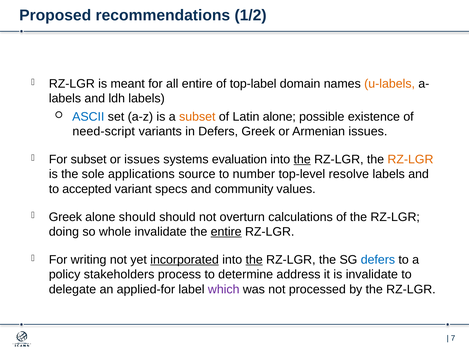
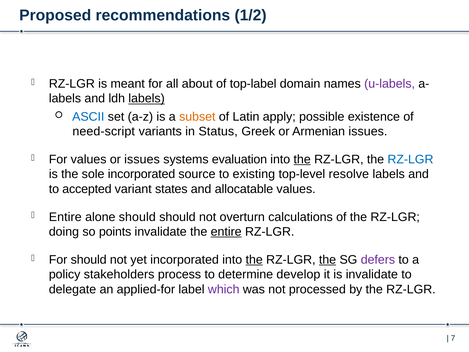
all entire: entire -> about
u-labels colour: orange -> purple
labels at (147, 99) underline: none -> present
Latin alone: alone -> apply
in Defers: Defers -> Status
For subset: subset -> values
RZ-LGR at (410, 159) colour: orange -> blue
sole applications: applications -> incorporated
number: number -> existing
specs: specs -> states
community: community -> allocatable
Greek at (65, 217): Greek -> Entire
whole: whole -> points
For writing: writing -> should
incorporated at (185, 259) underline: present -> none
the at (328, 259) underline: none -> present
defers at (378, 259) colour: blue -> purple
address: address -> develop
